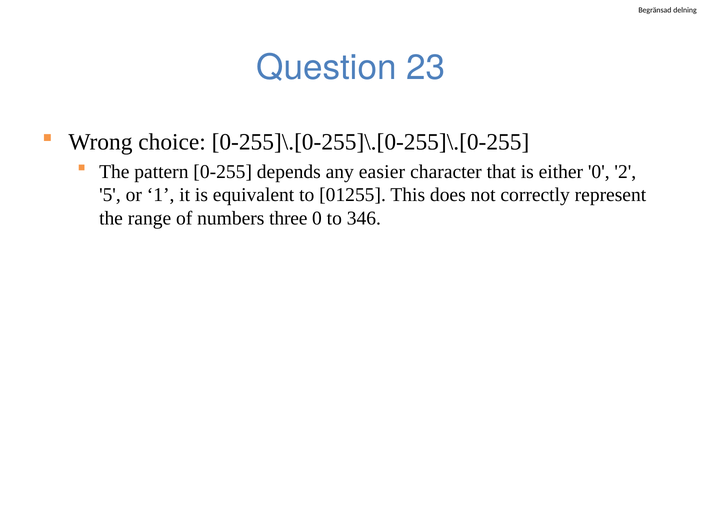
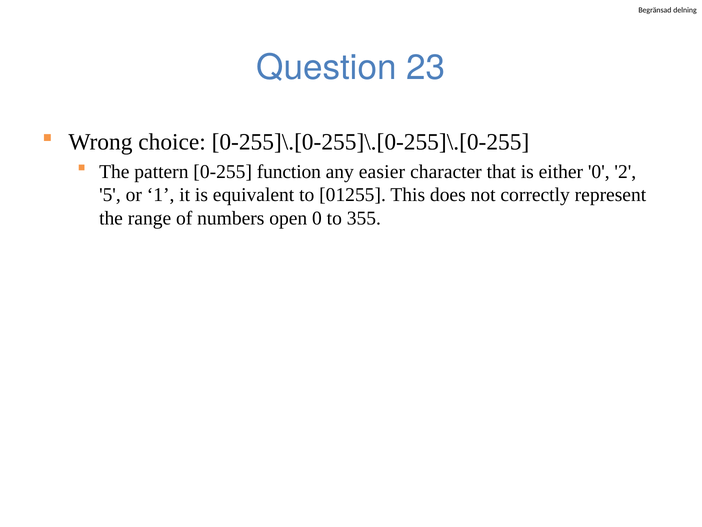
depends: depends -> function
three: three -> open
346: 346 -> 355
